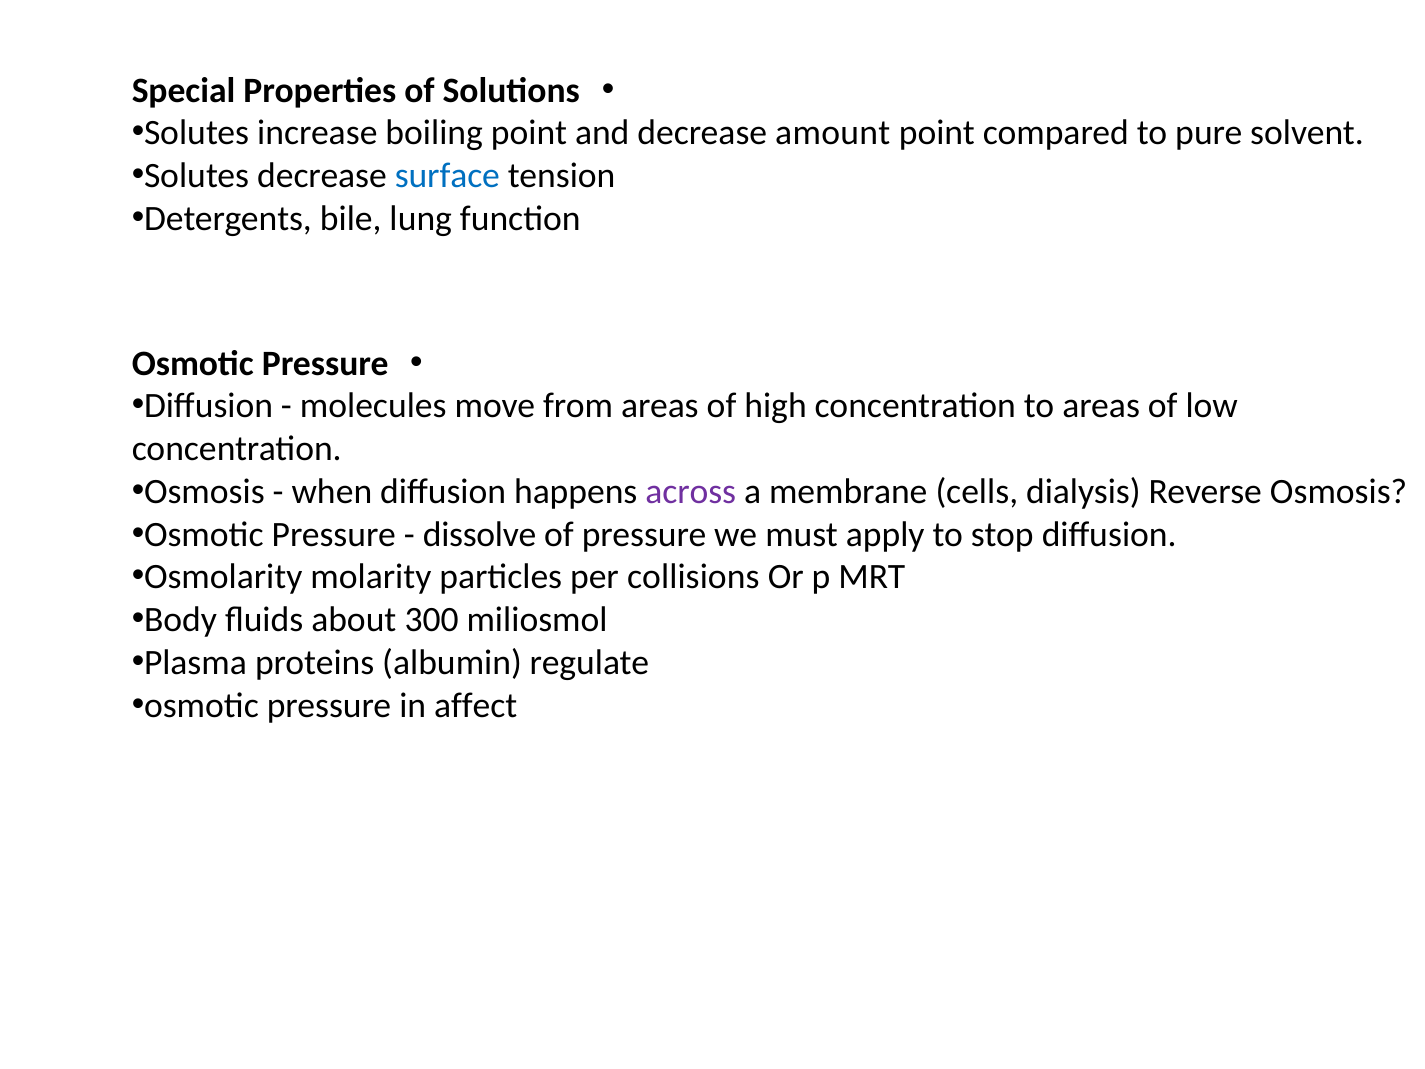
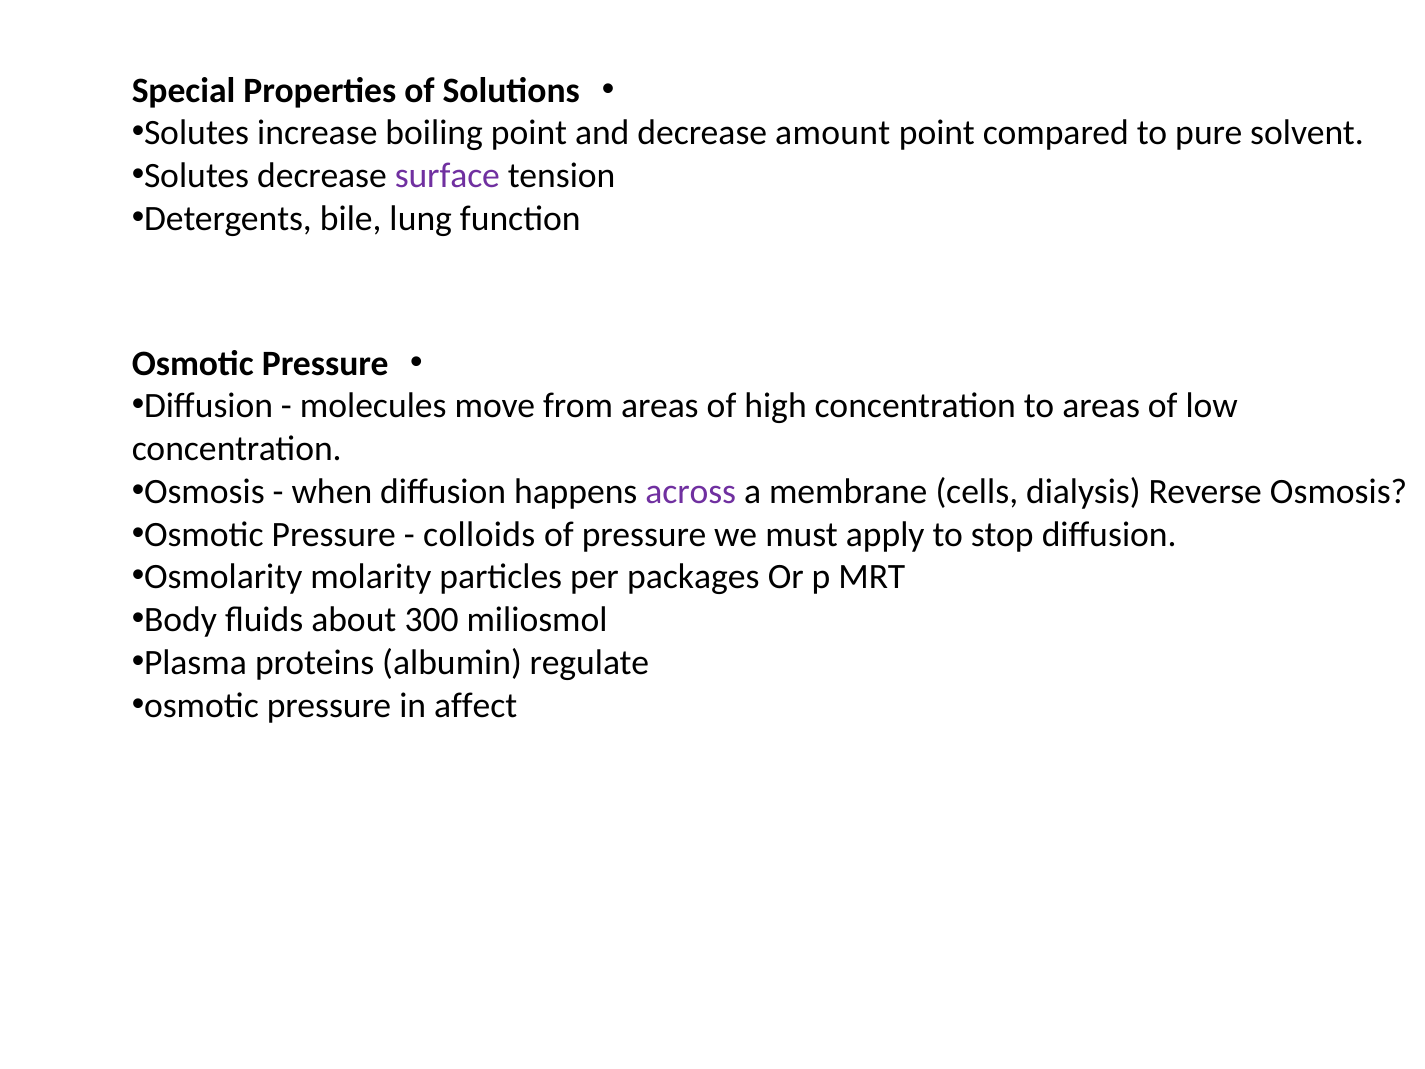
surface colour: blue -> purple
dissolve: dissolve -> colloids
collisions: collisions -> packages
